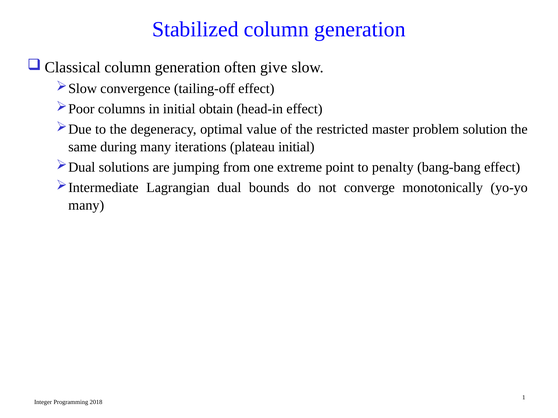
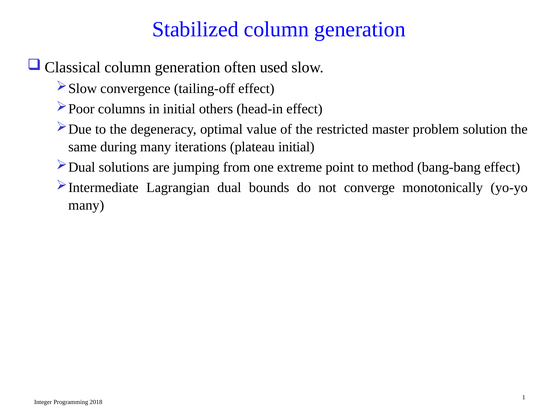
give: give -> used
obtain: obtain -> others
penalty: penalty -> method
